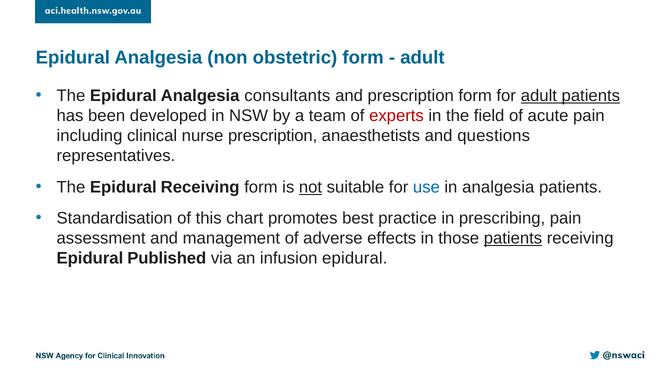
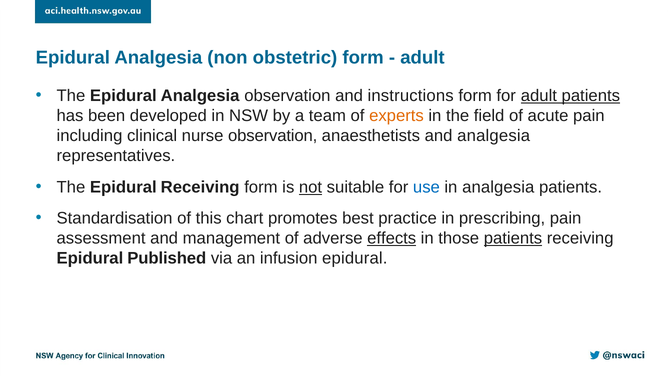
Analgesia consultants: consultants -> observation
and prescription: prescription -> instructions
experts colour: red -> orange
nurse prescription: prescription -> observation
and questions: questions -> analgesia
effects underline: none -> present
